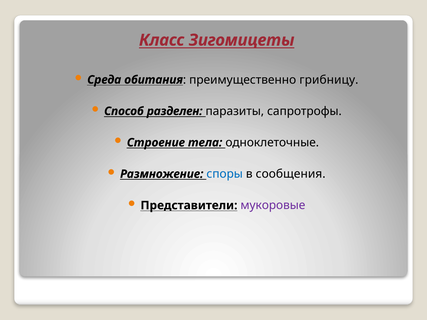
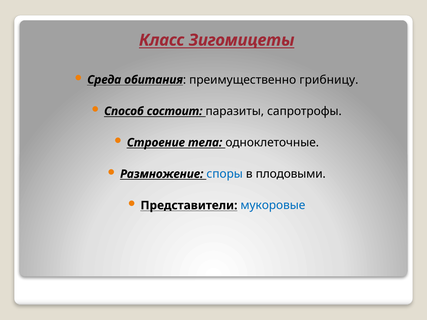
разделен: разделен -> состоит
сообщения: сообщения -> плодовыми
мукоровые colour: purple -> blue
